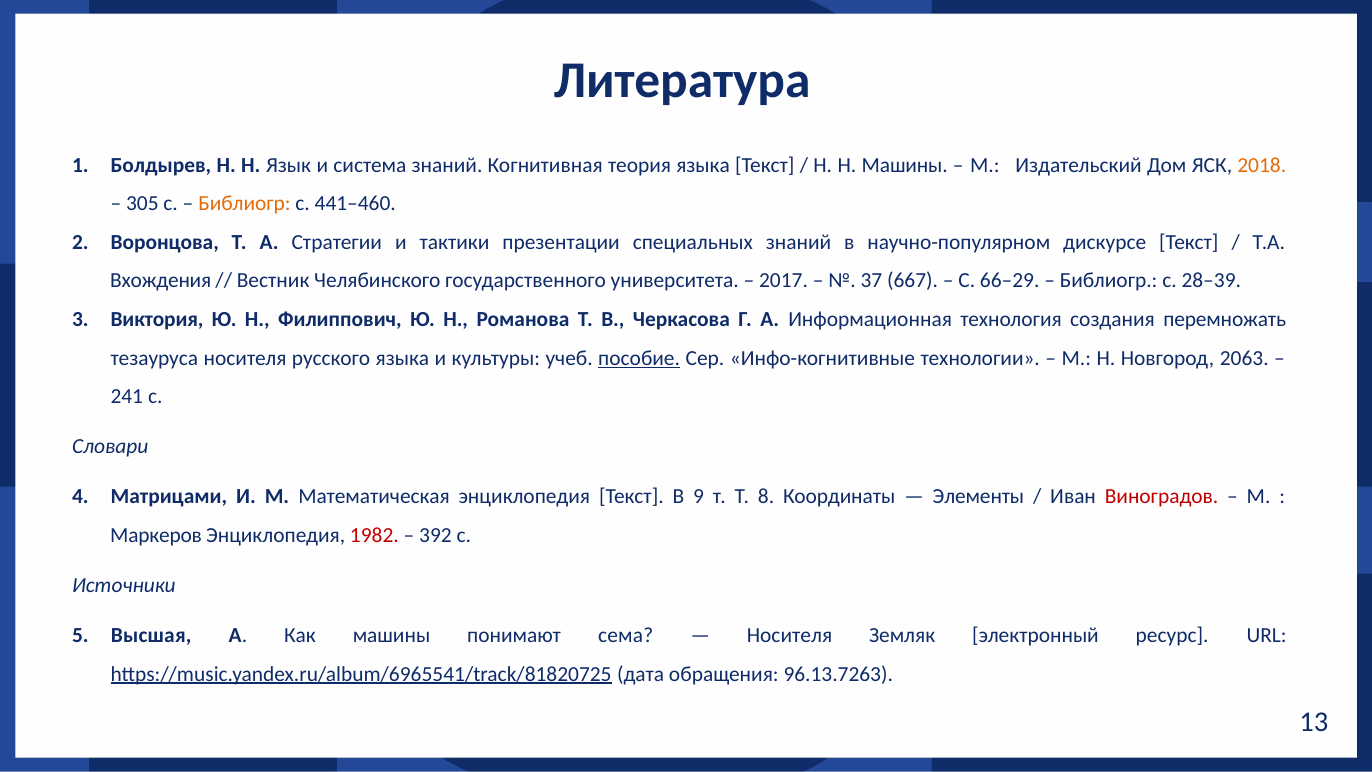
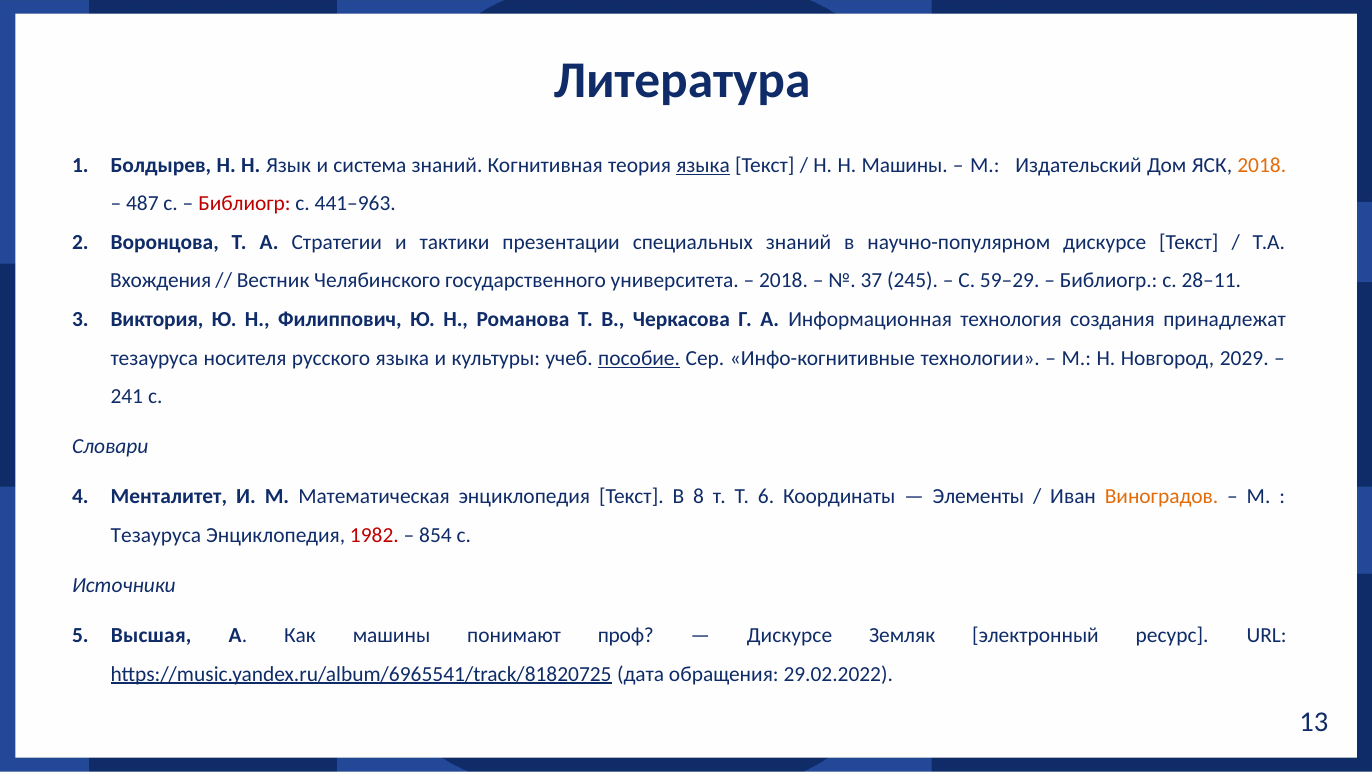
языка at (703, 165) underline: none -> present
305: 305 -> 487
Библиогр at (244, 204) colour: orange -> red
441–460: 441–460 -> 441–963
2017 at (784, 281): 2017 -> 2018
667: 667 -> 245
66–29: 66–29 -> 59–29
28–39: 28–39 -> 28–11
перемножать: перемножать -> принадлежат
2063: 2063 -> 2029
Матрицами: Матрицами -> Менталитет
9: 9 -> 8
8: 8 -> 6
Виноградов colour: red -> orange
Маркеров at (156, 535): Маркеров -> Тезауруса
392: 392 -> 854
сема: сема -> проф
Носителя at (790, 635): Носителя -> Дискурсе
96.13.7263: 96.13.7263 -> 29.02.2022
